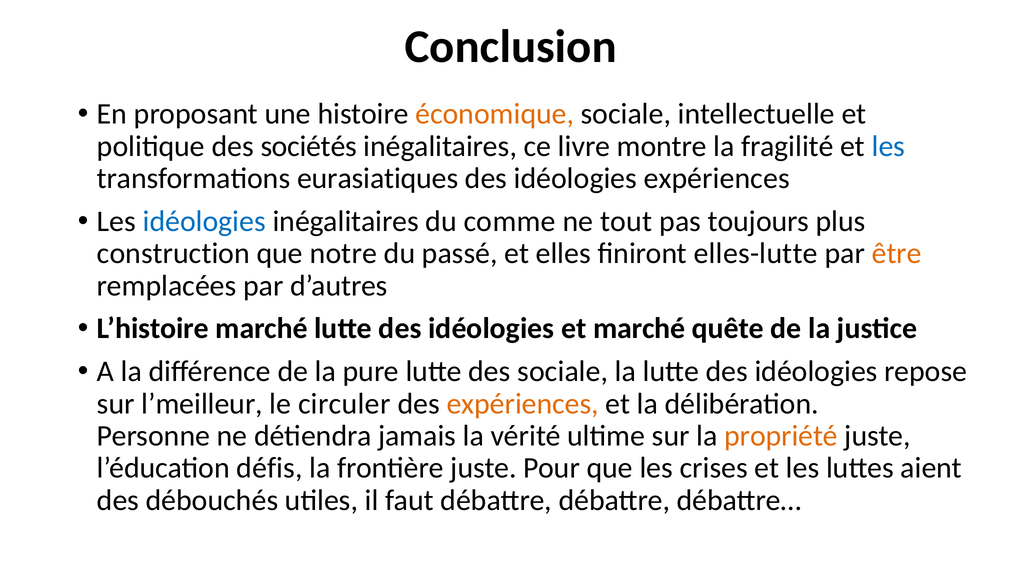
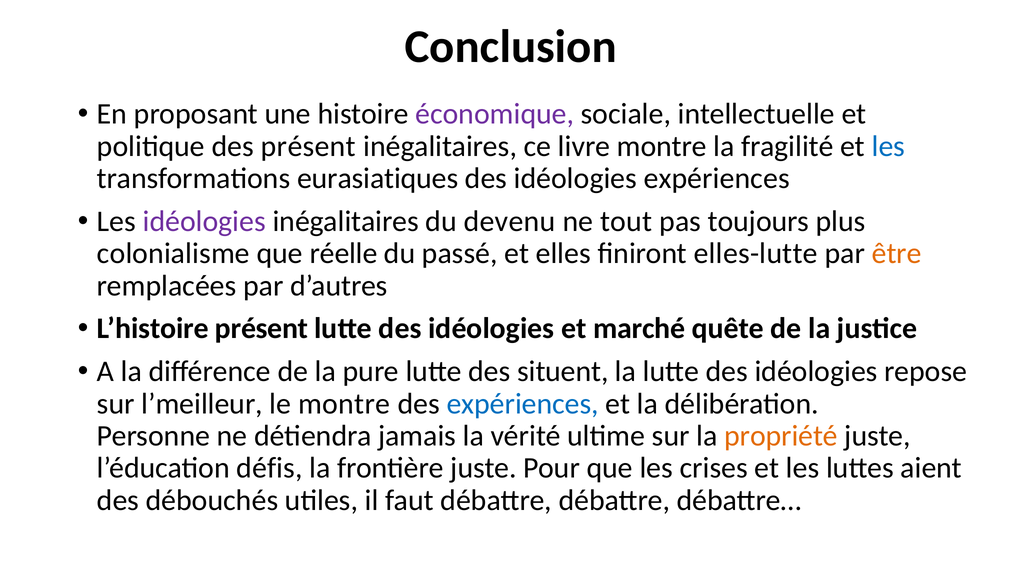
économique colour: orange -> purple
des sociétés: sociétés -> présent
idéologies at (204, 222) colour: blue -> purple
comme: comme -> devenu
construction: construction -> colonialisme
notre: notre -> réelle
L’histoire marché: marché -> présent
des sociale: sociale -> situent
le circuler: circuler -> montre
expériences at (523, 404) colour: orange -> blue
